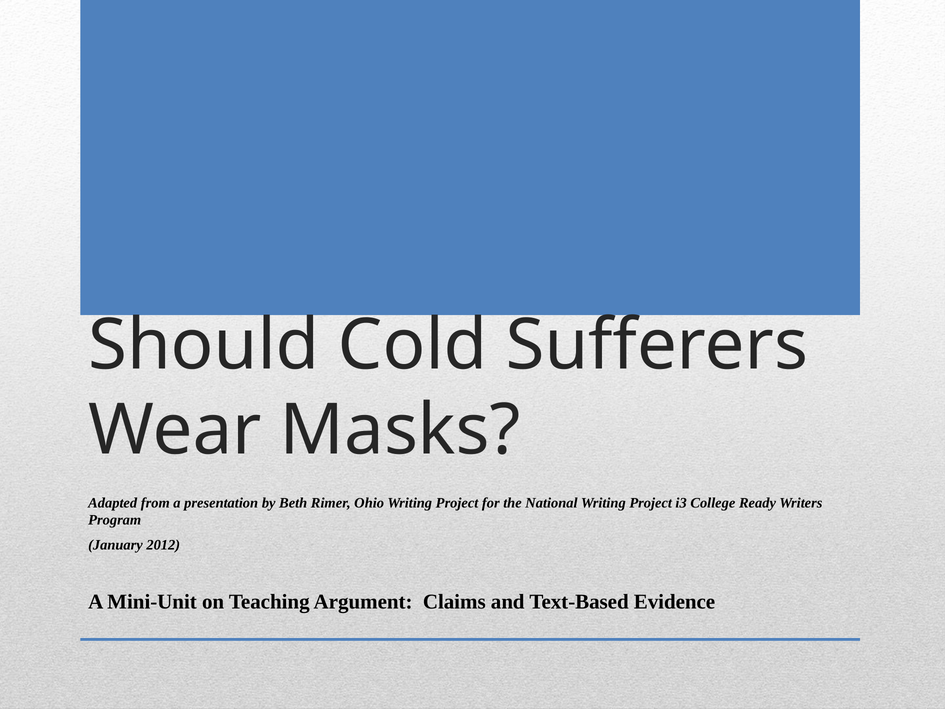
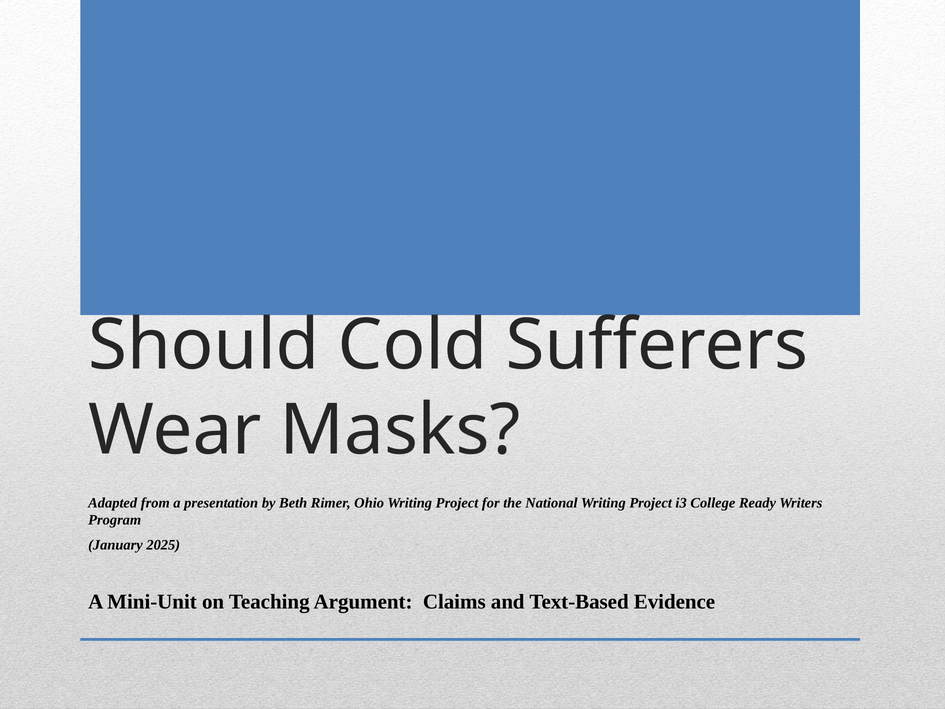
2012: 2012 -> 2025
